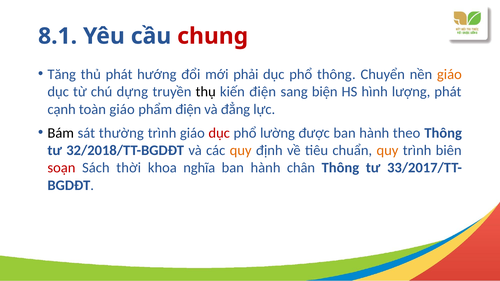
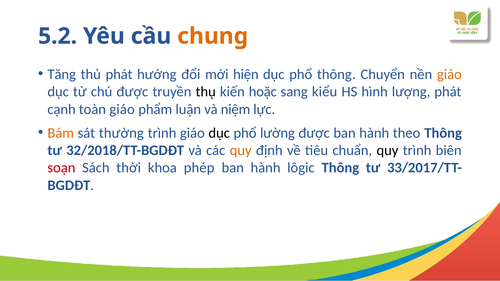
8.1: 8.1 -> 5.2
chung colour: red -> orange
phải: phải -> hiện
chú dựng: dựng -> được
kiến điện: điện -> hoặc
biện: biện -> kiểu
phẩm điện: điện -> luận
đẳng: đẳng -> niệm
Bám colour: black -> orange
dục at (219, 133) colour: red -> black
quy at (387, 150) colour: orange -> black
nghĩa: nghĩa -> phép
chân: chân -> lôgic
